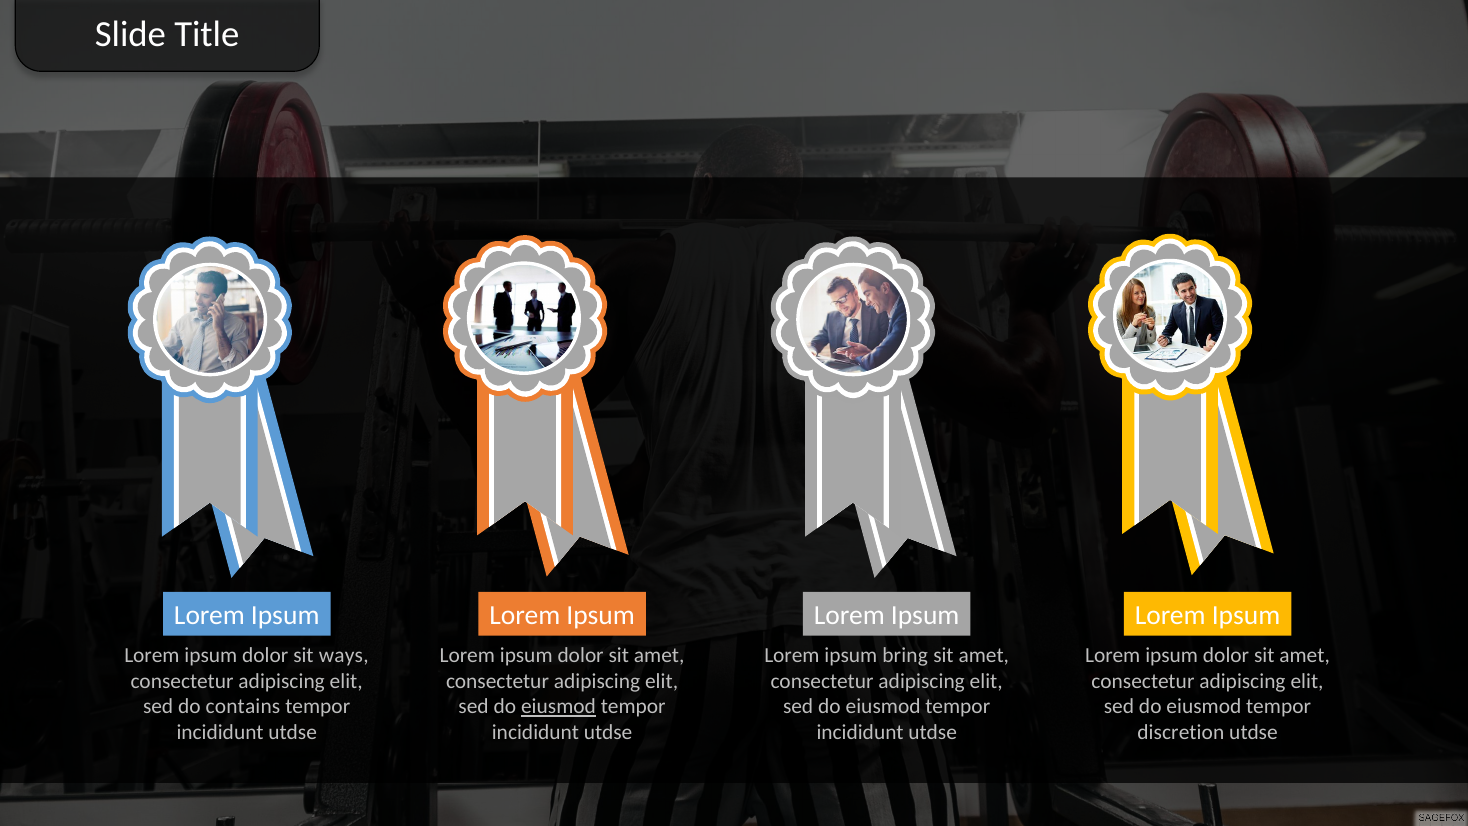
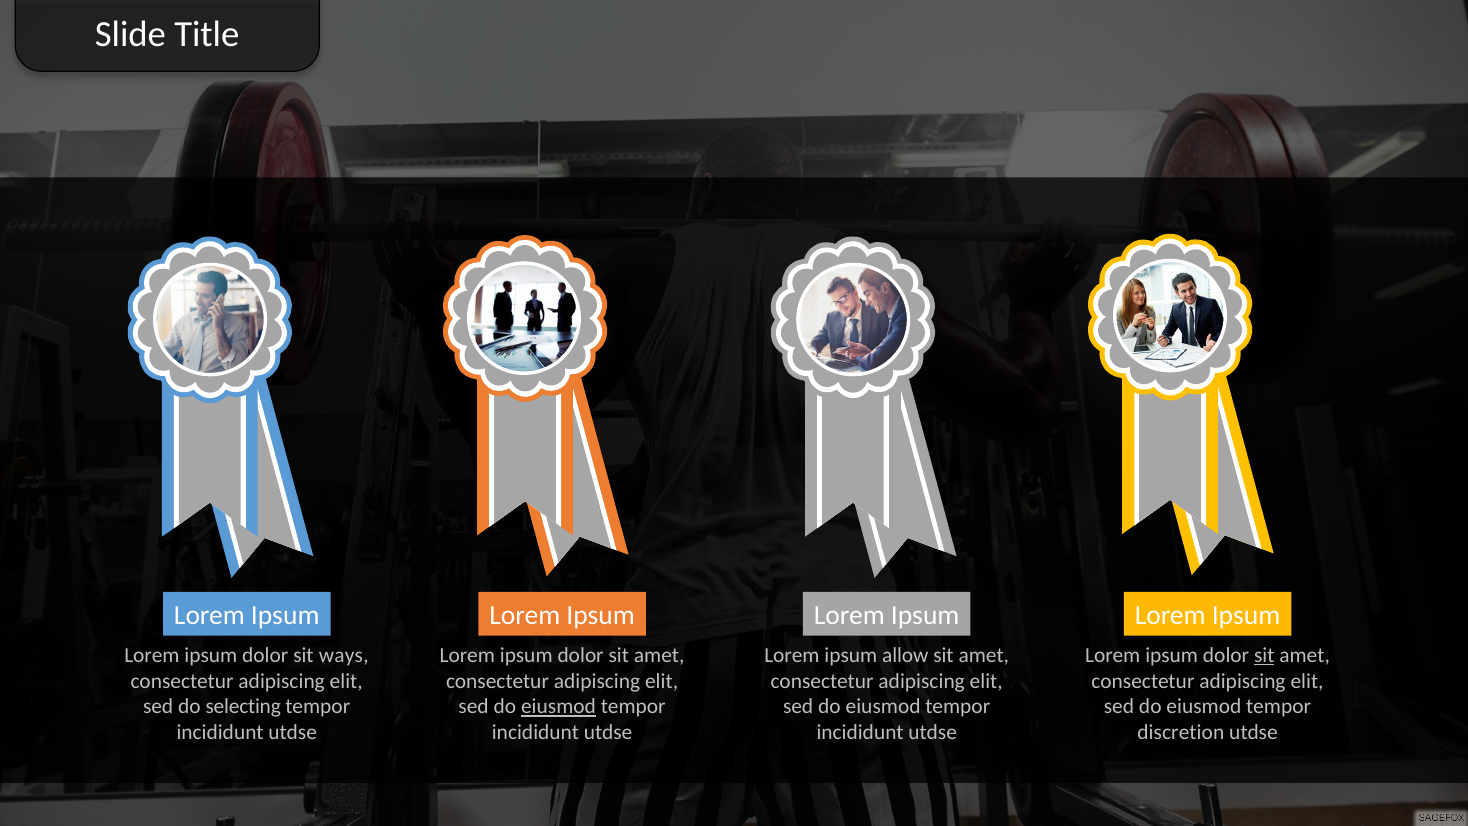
bring: bring -> allow
sit at (1264, 655) underline: none -> present
contains: contains -> selecting
